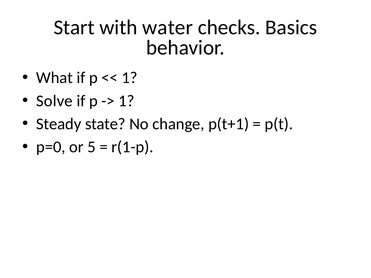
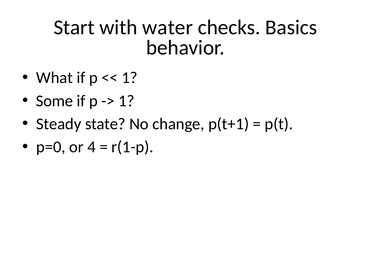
Solve: Solve -> Some
5: 5 -> 4
